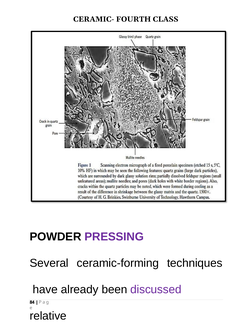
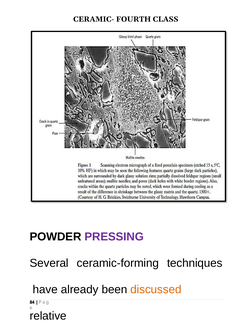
discussed colour: purple -> orange
